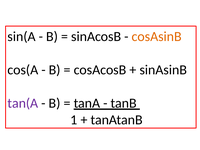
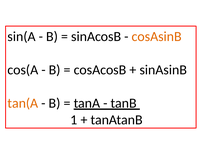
tan(A colour: purple -> orange
